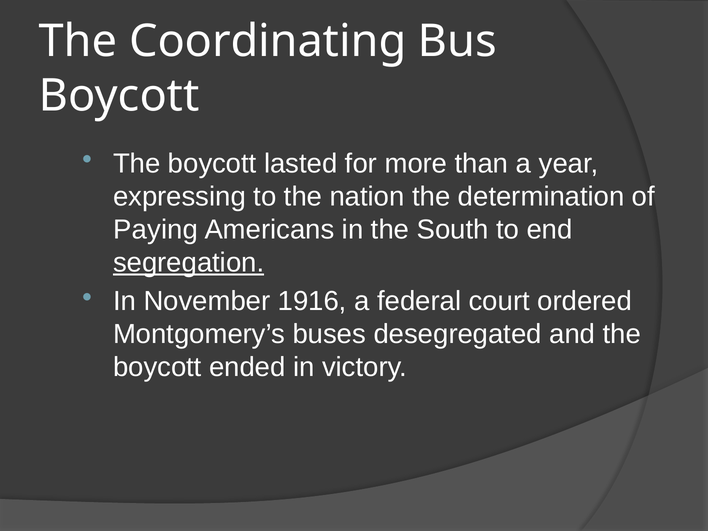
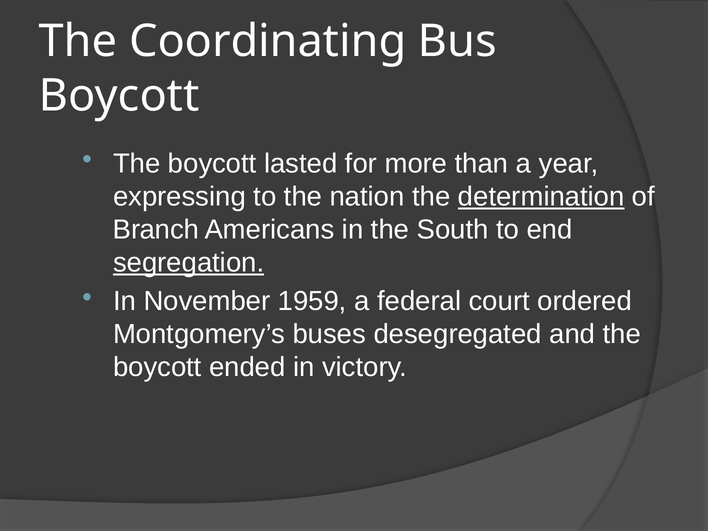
determination underline: none -> present
Paying: Paying -> Branch
1916: 1916 -> 1959
